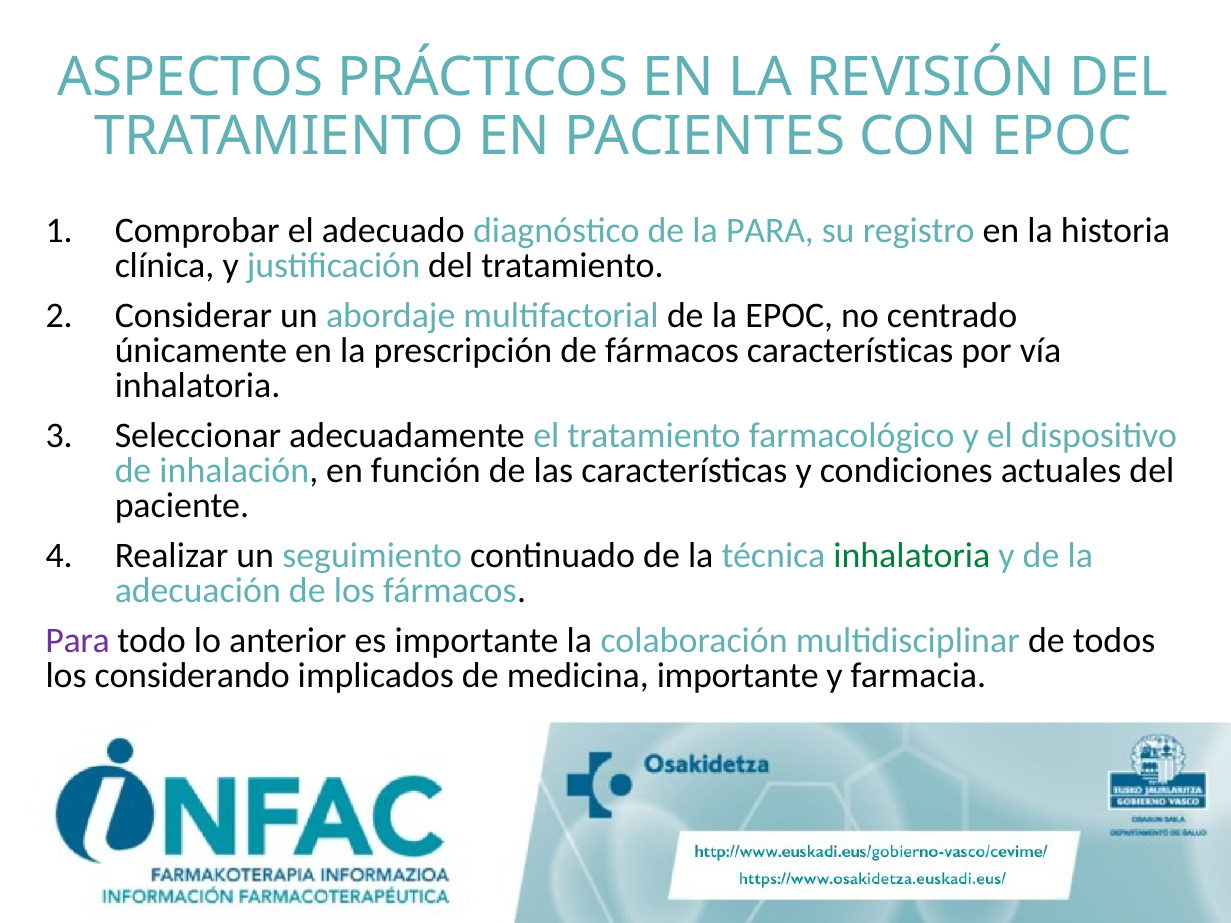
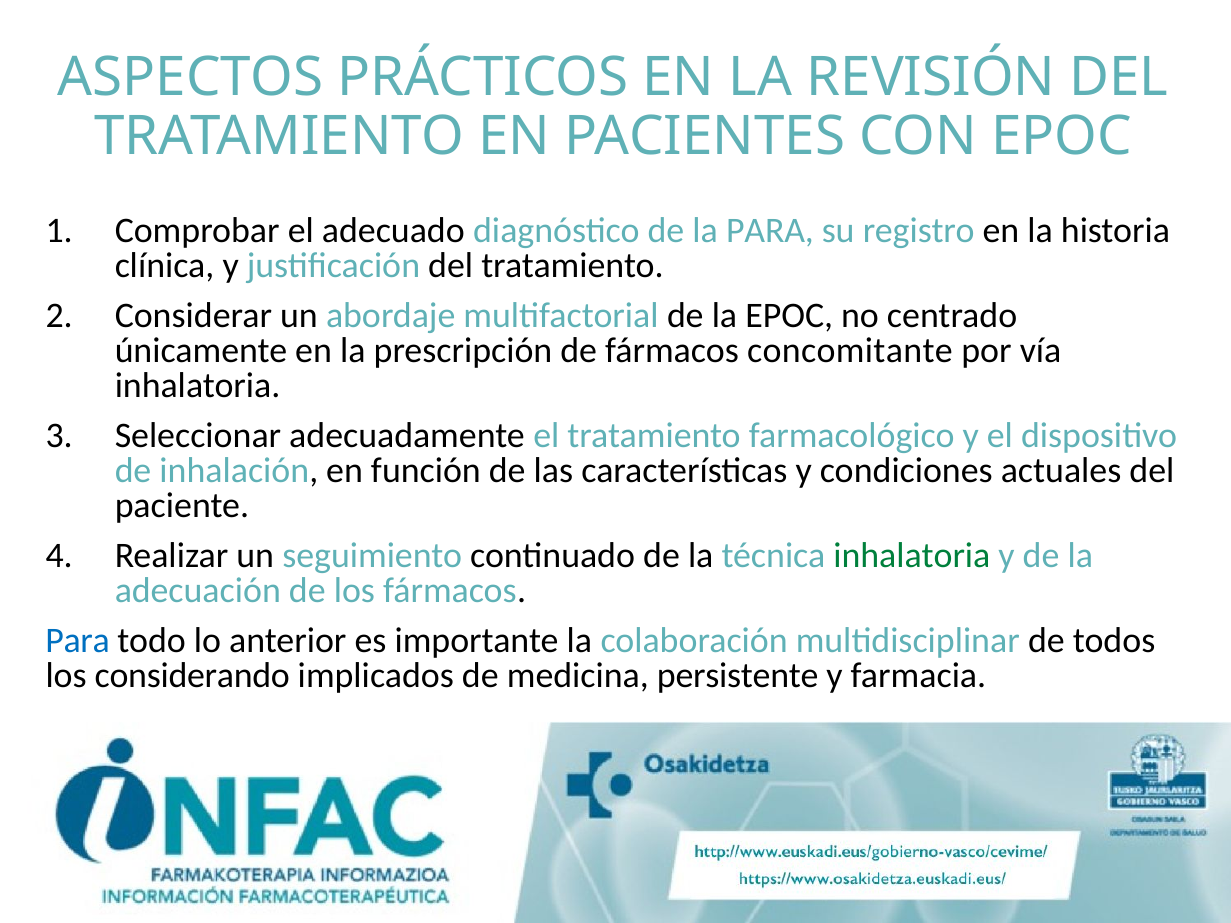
fármacos características: características -> concomitante
Para at (78, 641) colour: purple -> blue
medicina importante: importante -> persistente
